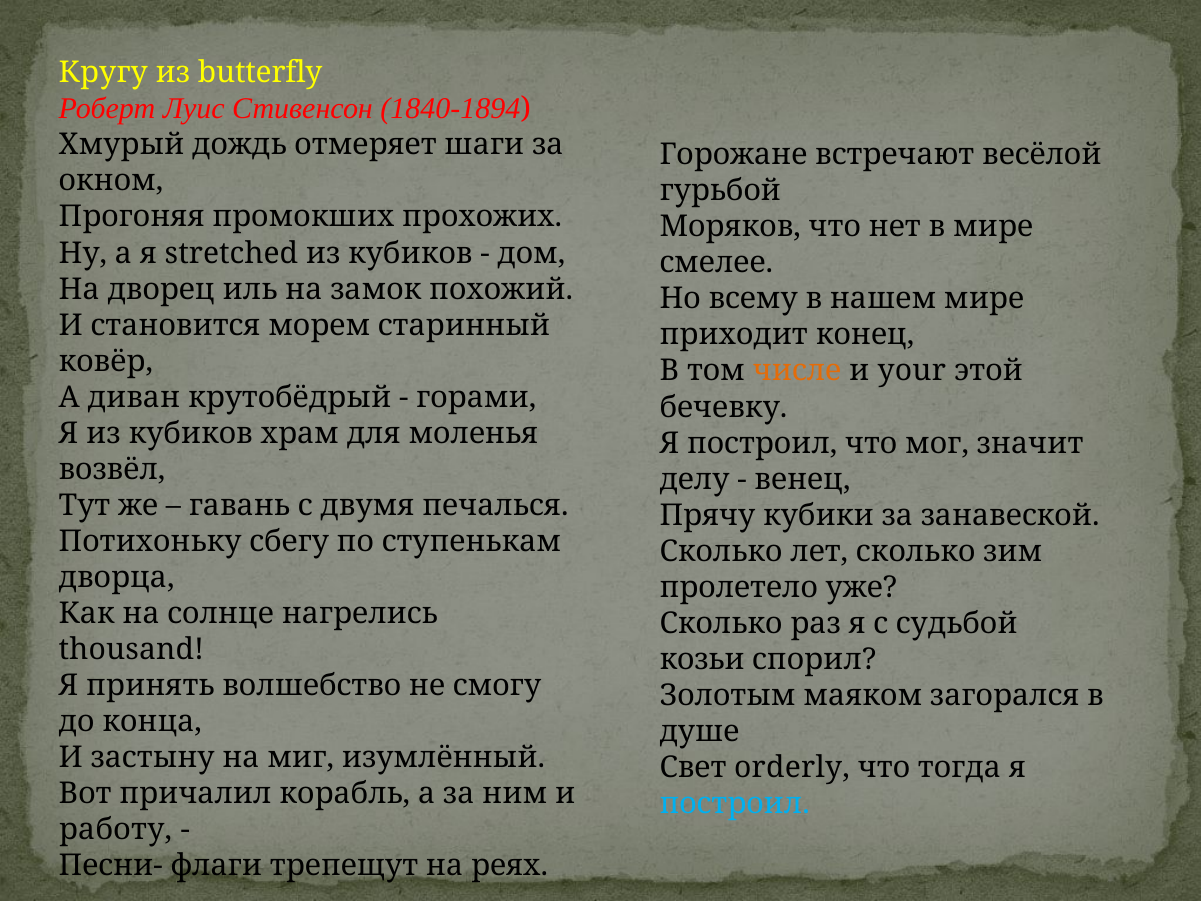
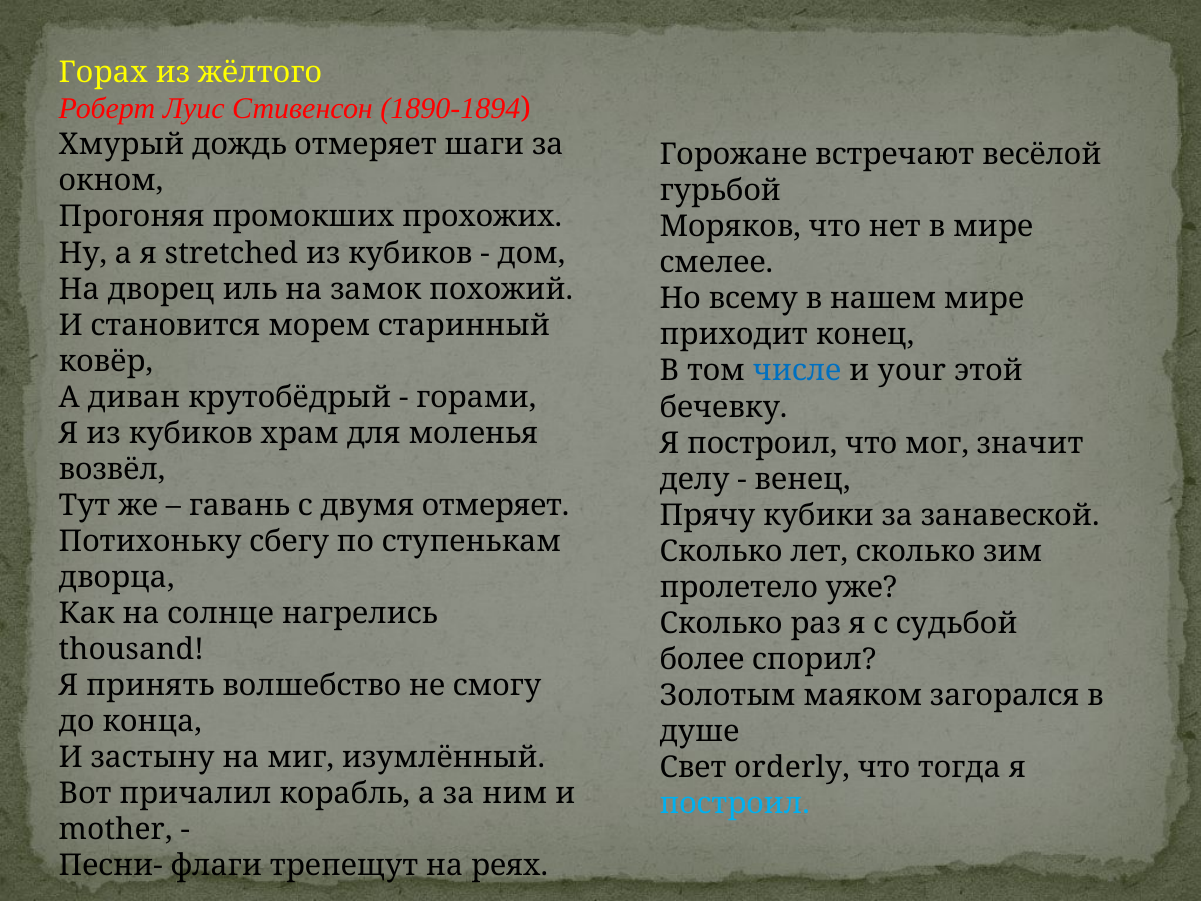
Кругу: Кругу -> Горах
butterfly: butterfly -> жёлтого
1840-1894: 1840-1894 -> 1890-1894
числе colour: orange -> blue
двумя печалься: печалься -> отмеряет
козьи: козьи -> более
работу: работу -> mother
